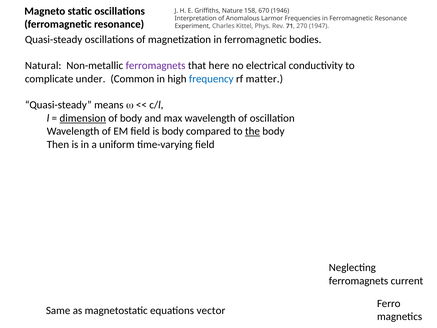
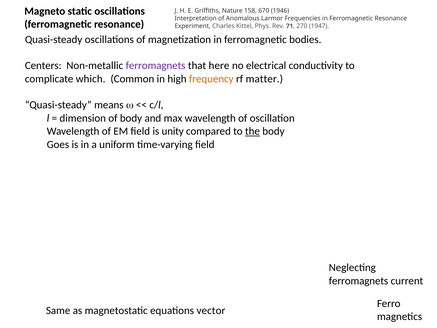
Natural: Natural -> Centers
under: under -> which
frequency colour: blue -> orange
dimension underline: present -> none
is body: body -> unity
Then: Then -> Goes
